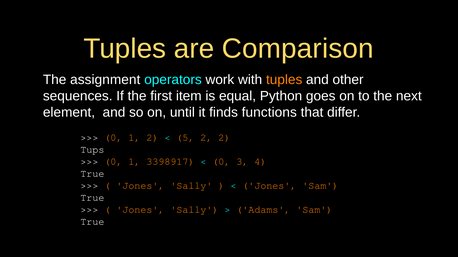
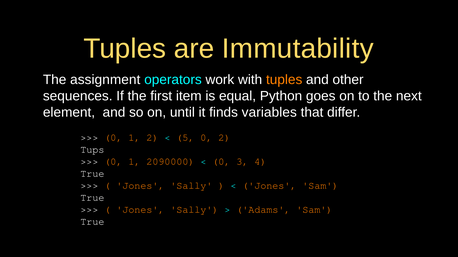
Comparison: Comparison -> Immutability
functions: functions -> variables
5 2: 2 -> 0
3398917: 3398917 -> 2090000
